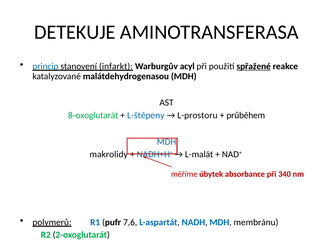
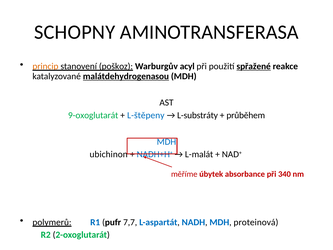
DETEKUJE: DETEKUJE -> SCHOPNY
princip colour: blue -> orange
infarkt: infarkt -> poškoz
malátdehydrogenasou underline: none -> present
8-oxoglutarát: 8-oxoglutarát -> 9-oxoglutarát
L-prostoru: L-prostoru -> L-substráty
makrolidy: makrolidy -> ubichinon
7,6: 7,6 -> 7,7
membránu: membránu -> proteinová
